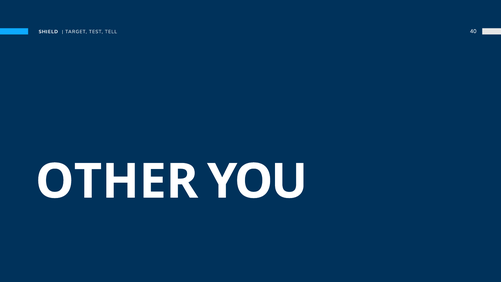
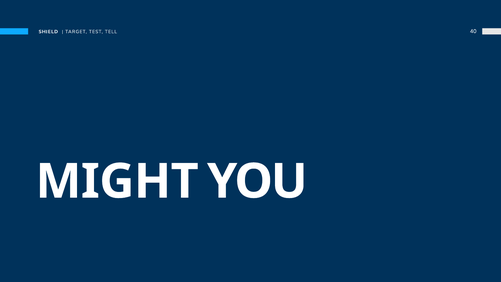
OTHER: OTHER -> MIGHT
